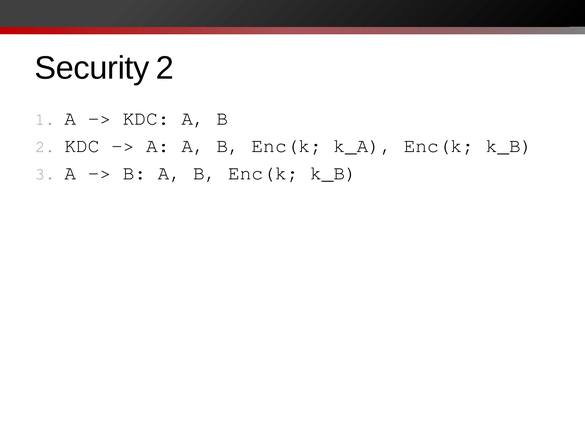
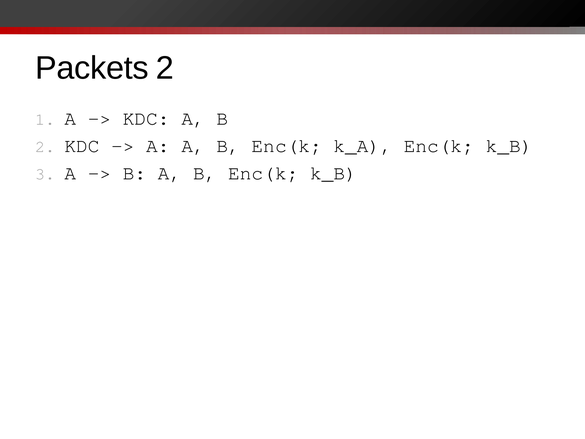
Security: Security -> Packets
